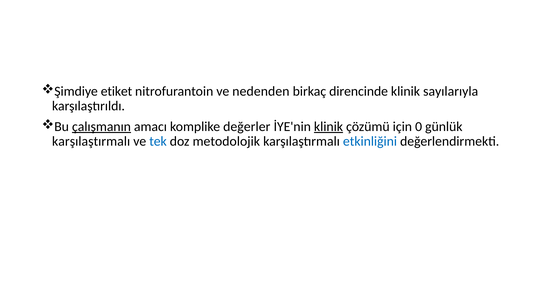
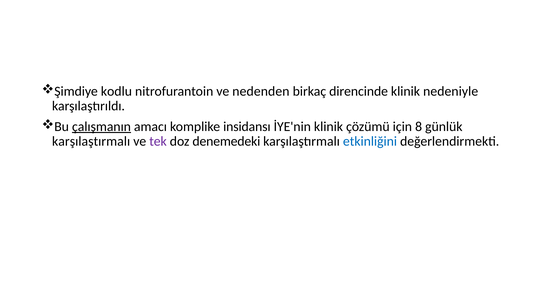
etiket: etiket -> kodlu
sayılarıyla: sayılarıyla -> nedeniyle
değerler: değerler -> insidansı
klinik at (329, 127) underline: present -> none
0: 0 -> 8
tek colour: blue -> purple
metodolojik: metodolojik -> denemedeki
